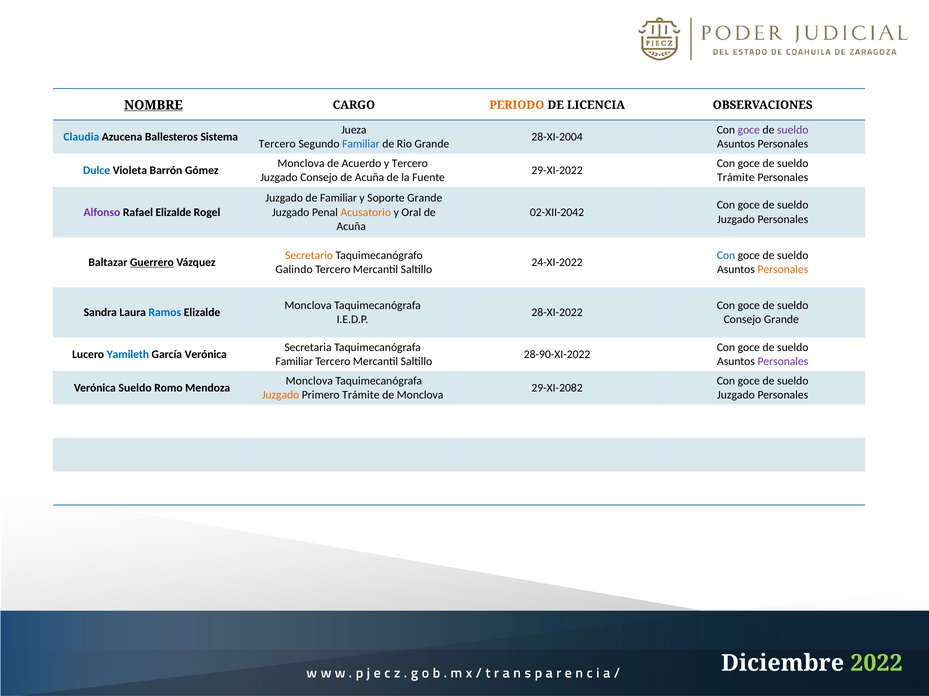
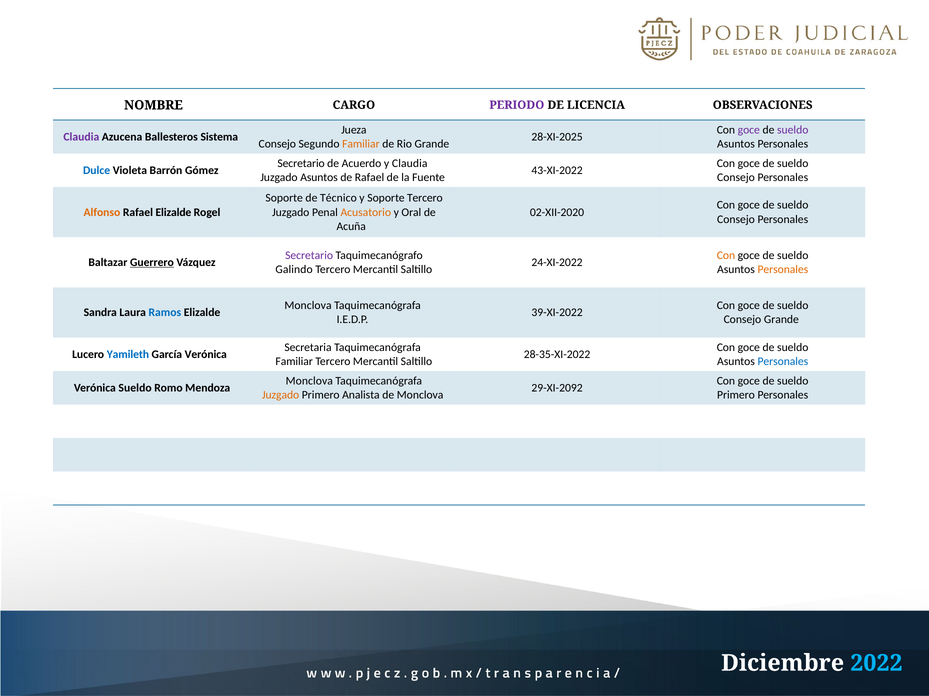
NOMBRE underline: present -> none
PERIODO colour: orange -> purple
Claudia at (81, 137) colour: blue -> purple
28-XI-2004: 28-XI-2004 -> 28-XI-2025
Tercero at (277, 144): Tercero -> Consejo
Familiar at (361, 144) colour: blue -> orange
Monclova at (301, 163): Monclova -> Secretario
y Tercero: Tercero -> Claudia
29-XI-2022: 29-XI-2022 -> 43-XI-2022
Juzgado Consejo: Consejo -> Asuntos
Acuña at (370, 178): Acuña -> Rafael
Trámite at (736, 178): Trámite -> Consejo
Juzgado at (284, 198): Juzgado -> Soporte
de Familiar: Familiar -> Técnico
Soporte Grande: Grande -> Tercero
Alfonso colour: purple -> orange
02-XII-2042: 02-XII-2042 -> 02-XII-2020
Juzgado at (736, 219): Juzgado -> Consejo
Secretario at (309, 256) colour: orange -> purple
Con at (726, 256) colour: blue -> orange
28-XI-2022: 28-XI-2022 -> 39-XI-2022
28-90-XI-2022: 28-90-XI-2022 -> 28-35-XI-2022
Personales at (783, 362) colour: purple -> blue
29-XI-2082: 29-XI-2082 -> 29-XI-2092
Primero Trámite: Trámite -> Analista
Juzgado at (736, 395): Juzgado -> Primero
2022 colour: light green -> light blue
